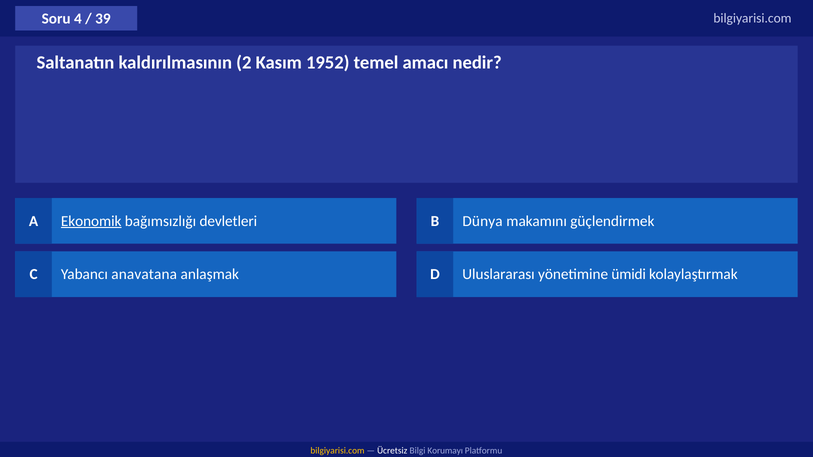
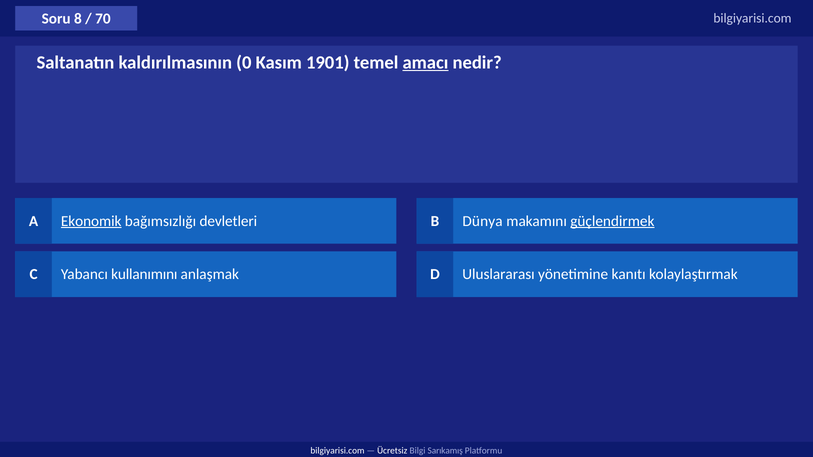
4: 4 -> 8
39: 39 -> 70
2: 2 -> 0
1952: 1952 -> 1901
amacı underline: none -> present
güçlendirmek underline: none -> present
anavatana: anavatana -> kullanımını
ümidi: ümidi -> kanıtı
bilgiyarisi.com at (337, 451) colour: yellow -> white
Korumayı: Korumayı -> Sarıkamış
